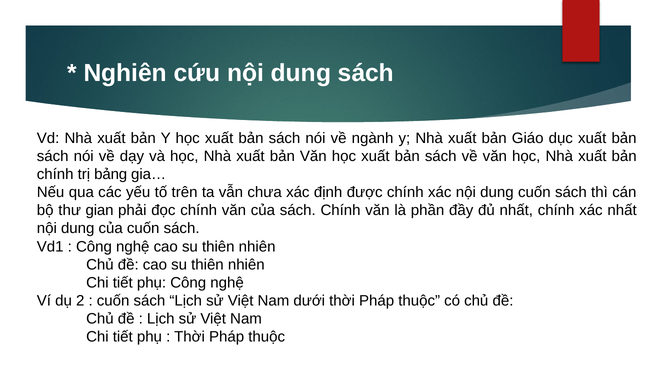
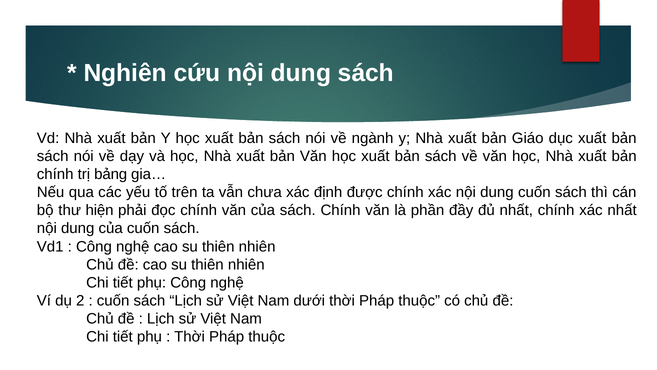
gian: gian -> hiện
